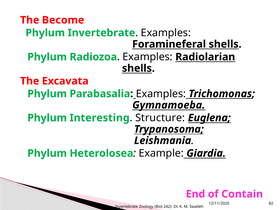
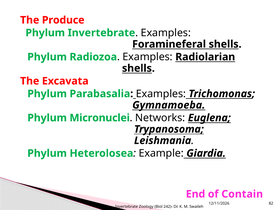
Become: Become -> Produce
Interesting: Interesting -> Micronuclei
Structure: Structure -> Networks
